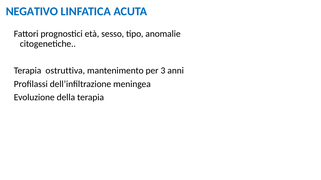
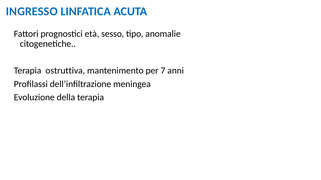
NEGATIVO: NEGATIVO -> INGRESSO
3: 3 -> 7
